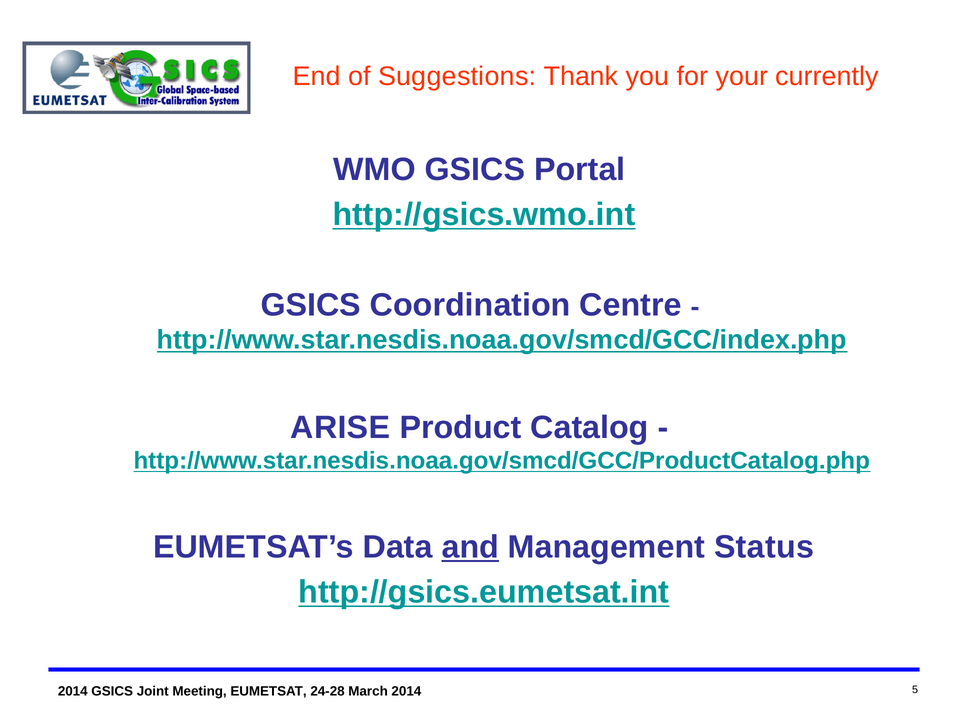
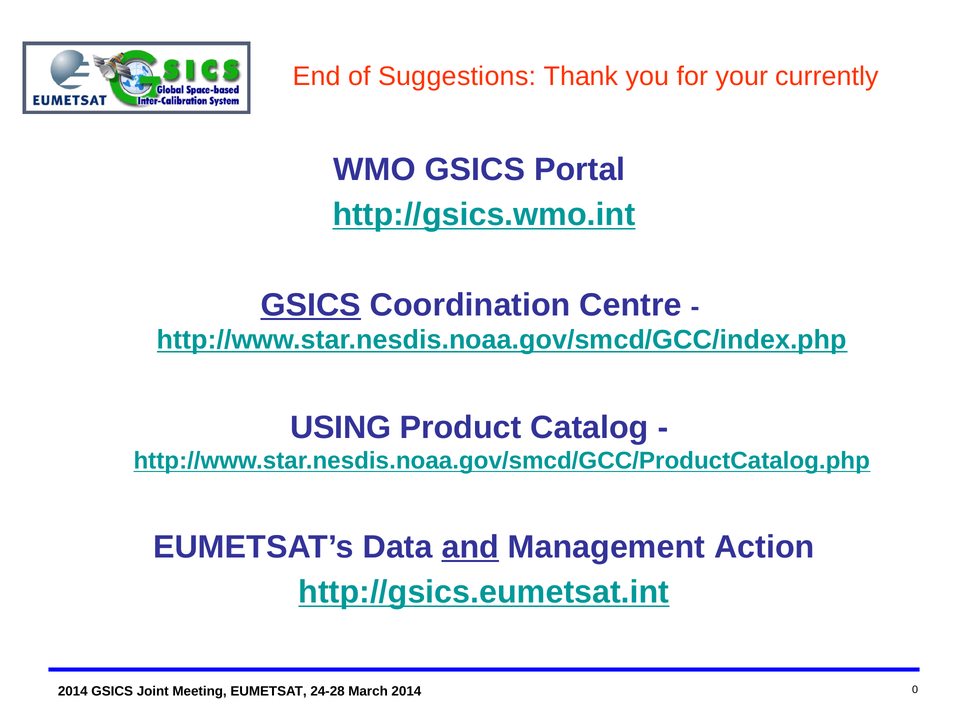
GSICS at (311, 305) underline: none -> present
ARISE: ARISE -> USING
Status: Status -> Action
5: 5 -> 0
